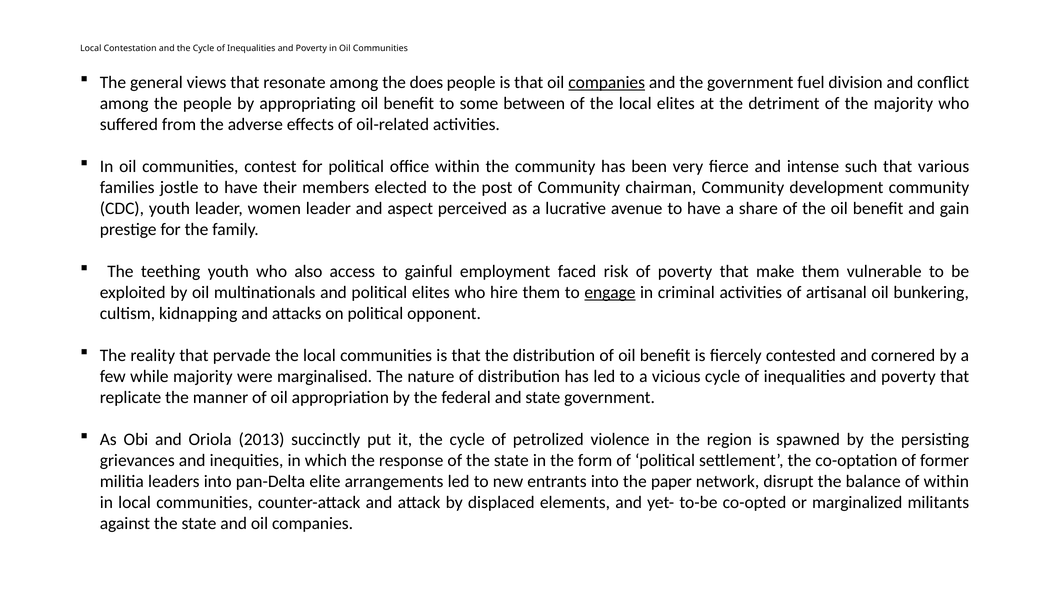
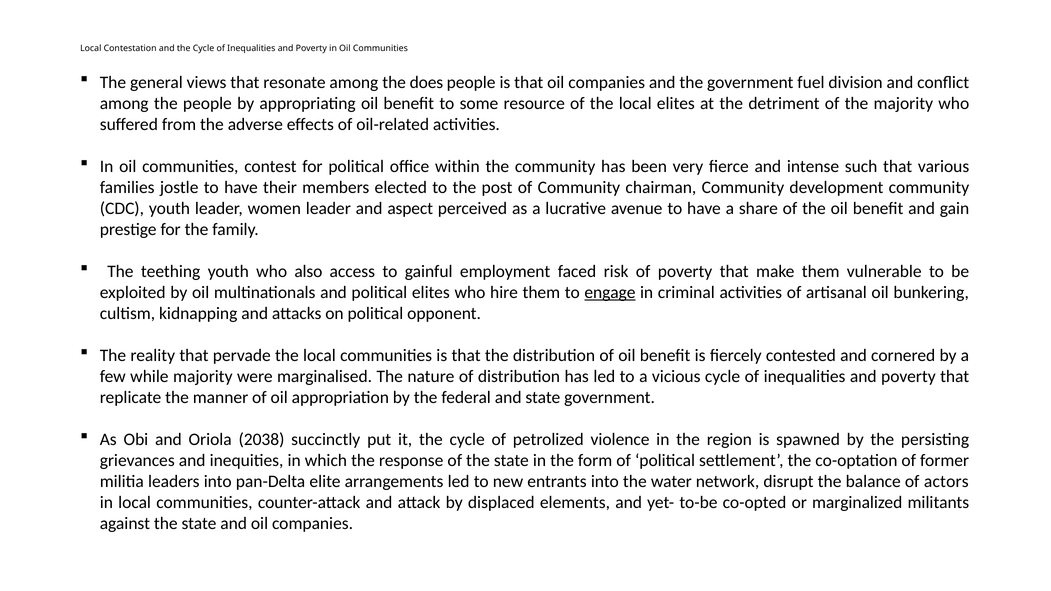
companies at (607, 82) underline: present -> none
between: between -> resource
2013: 2013 -> 2038
paper: paper -> water
of within: within -> actors
